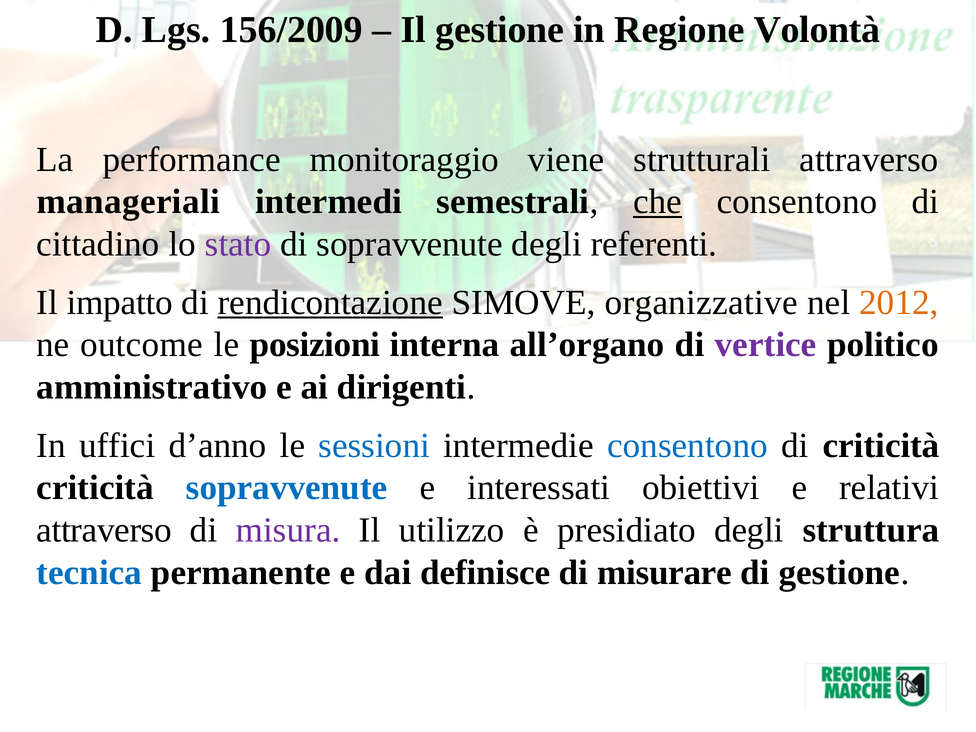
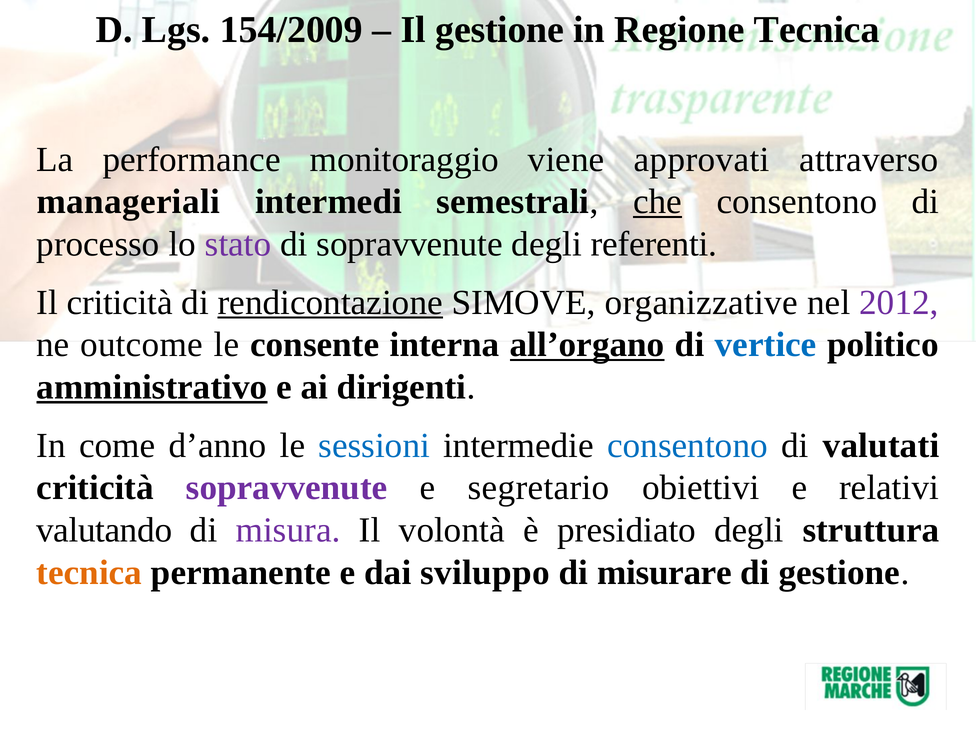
156/2009: 156/2009 -> 154/2009
Regione Volontà: Volontà -> Tecnica
strutturali: strutturali -> approvati
cittadino: cittadino -> processo
Il impatto: impatto -> criticità
2012 colour: orange -> purple
posizioni: posizioni -> consente
all’organo underline: none -> present
vertice colour: purple -> blue
amministrativo underline: none -> present
uffici: uffici -> come
di criticità: criticità -> valutati
sopravvenute at (287, 488) colour: blue -> purple
interessati: interessati -> segretario
attraverso at (104, 530): attraverso -> valutando
utilizzo: utilizzo -> volontà
tecnica at (89, 572) colour: blue -> orange
definisce: definisce -> sviluppo
